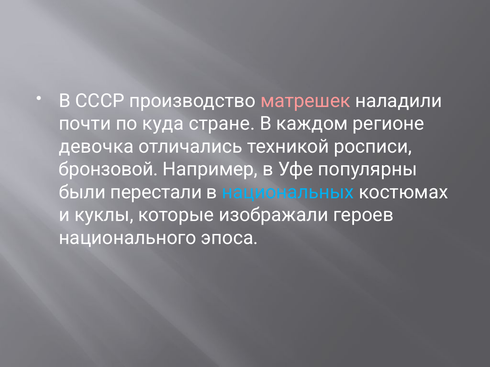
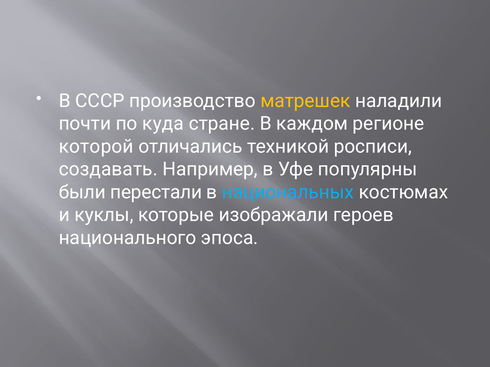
матрешек colour: pink -> yellow
девочка: девочка -> которой
бронзовой: бронзовой -> создавать
